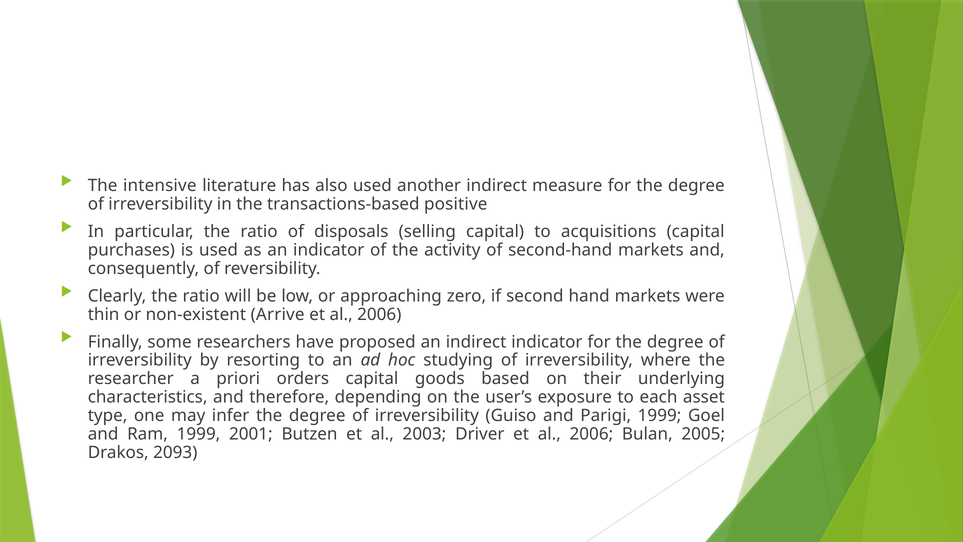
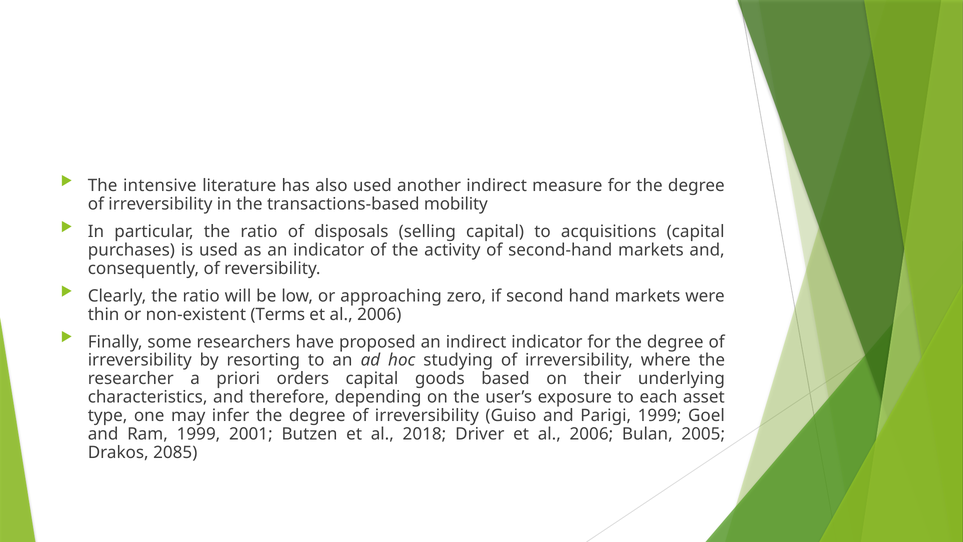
positive: positive -> mobility
Arrive: Arrive -> Terms
2003: 2003 -> 2018
2093: 2093 -> 2085
